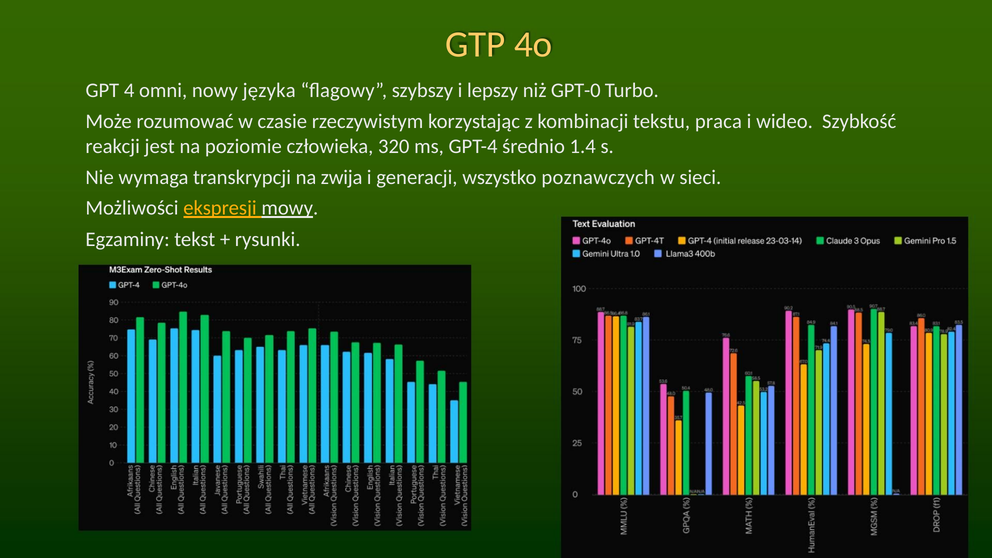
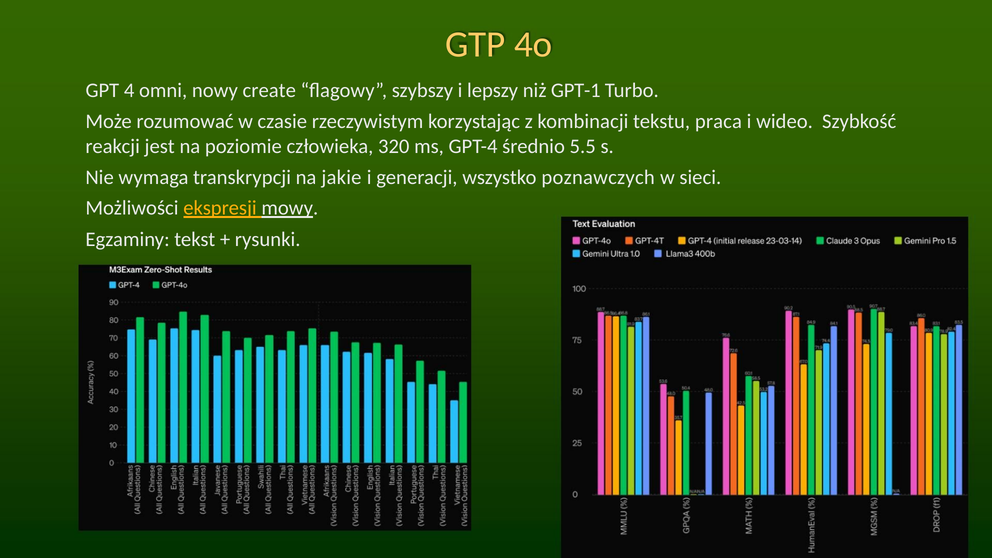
języka: języka -> create
GPT-0: GPT-0 -> GPT-1
1.4: 1.4 -> 5.5
zwija: zwija -> jakie
